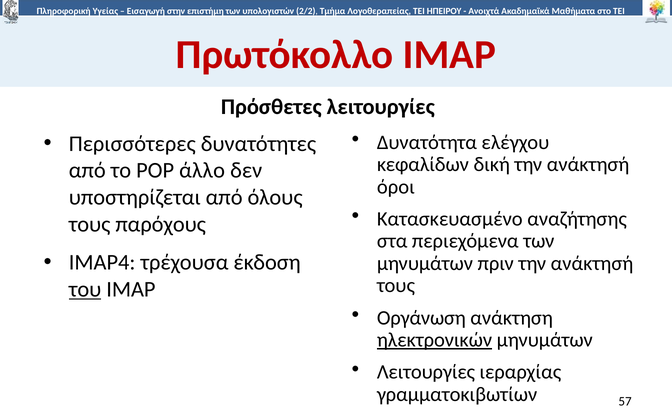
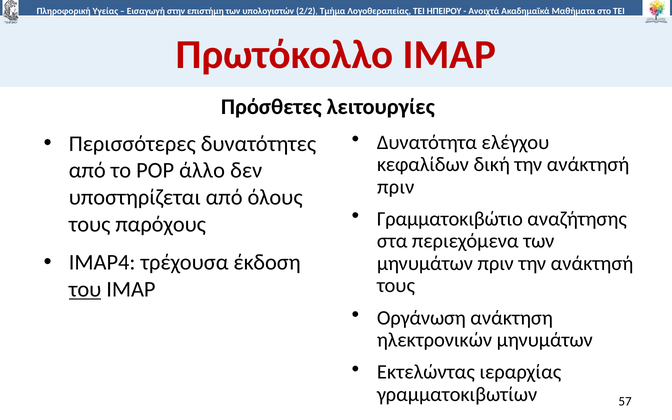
όροι at (396, 187): όροι -> πριν
Κατασκευασμένο: Κατασκευασμένο -> Γραμματοκιβώτιο
ηλεκτρονικών underline: present -> none
Λειτουργίες at (426, 372): Λειτουργίες -> Εκτελώντας
